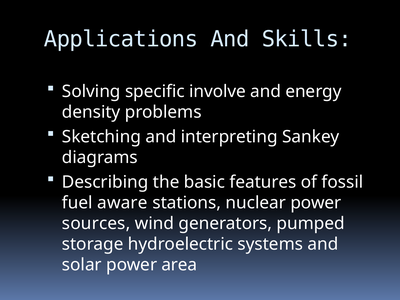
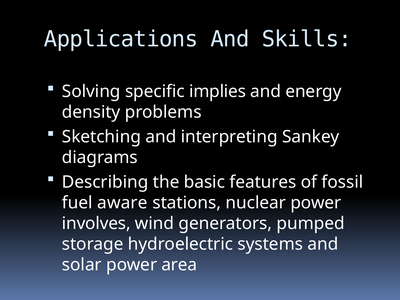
involve: involve -> implies
sources: sources -> involves
